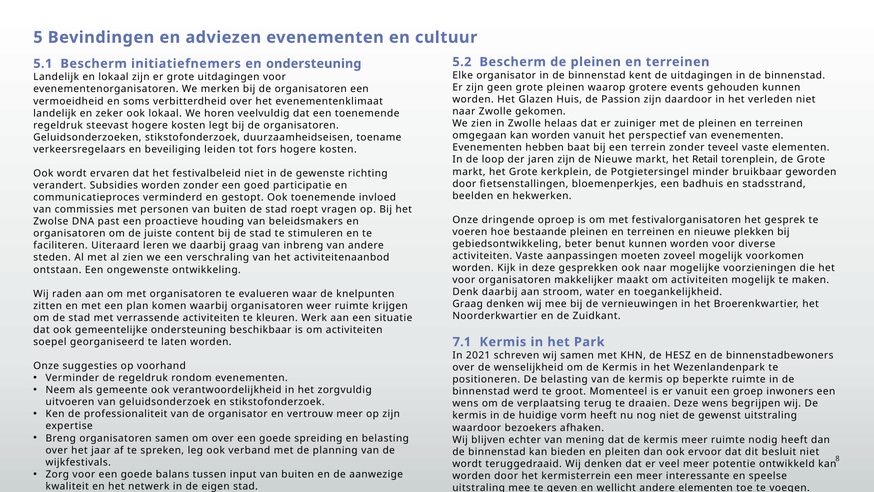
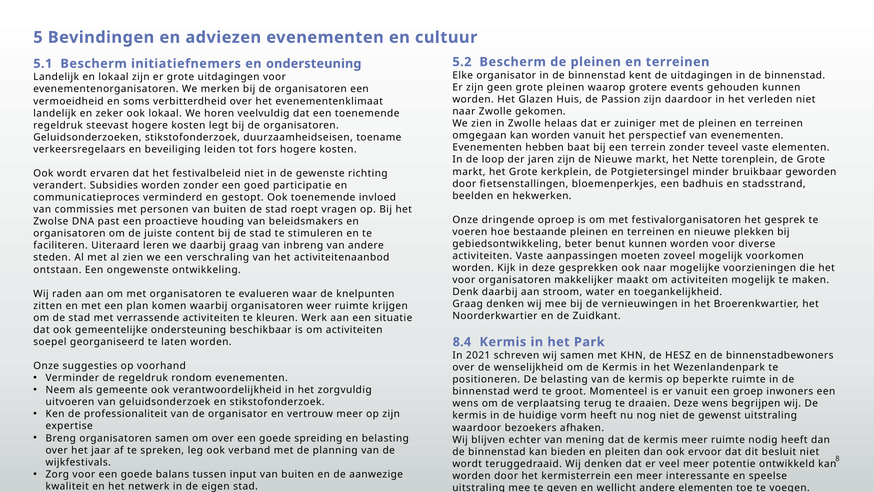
het Retail: Retail -> Nette
7.1: 7.1 -> 8.4
